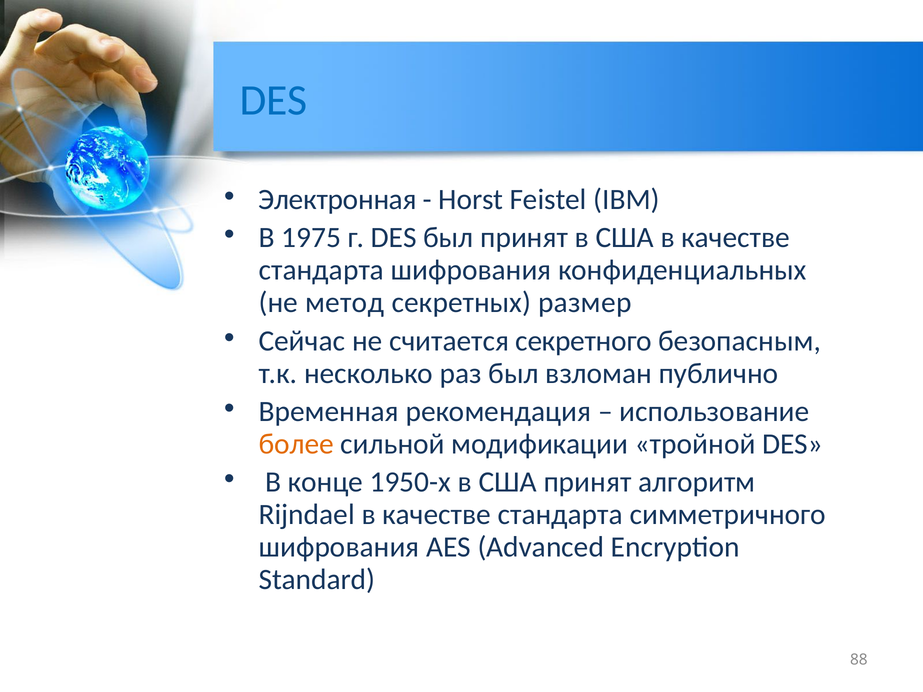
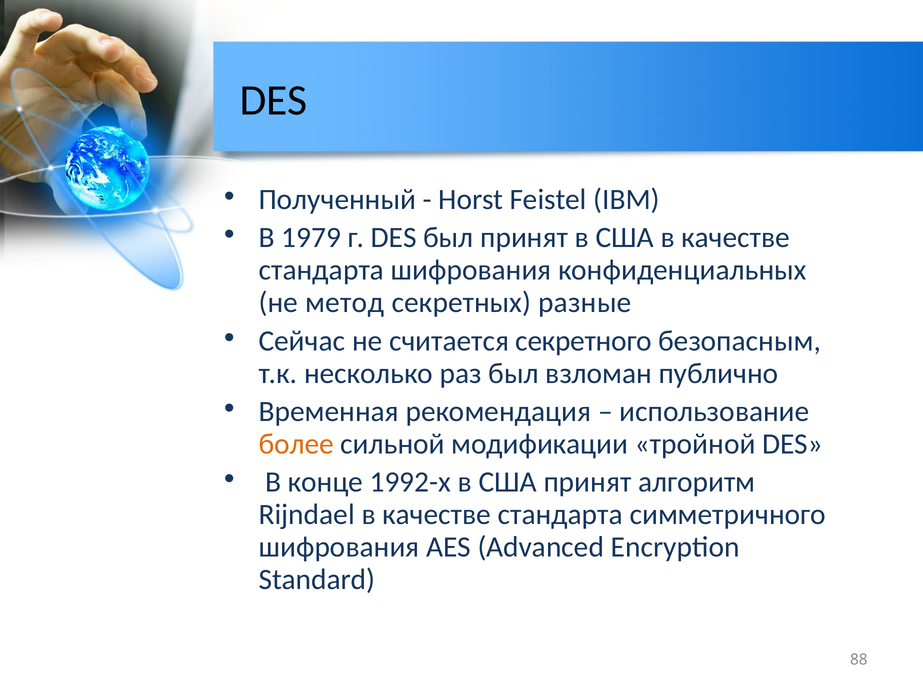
DES at (273, 100) colour: blue -> black
Электронная: Электронная -> Полученный
1975: 1975 -> 1979
размер: размер -> разные
1950-х: 1950-х -> 1992-х
